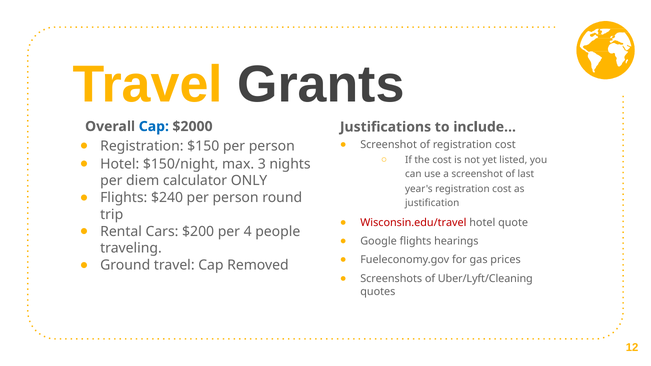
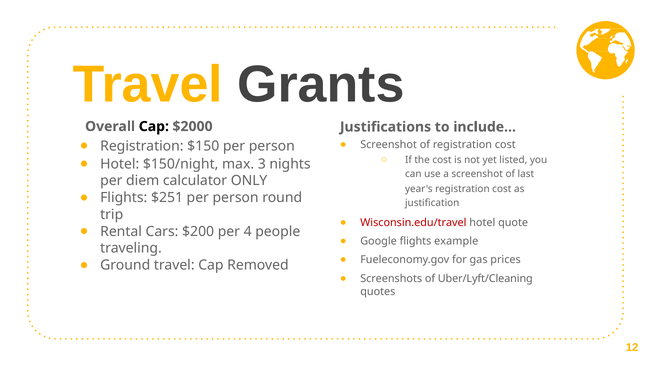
Cap at (154, 127) colour: blue -> black
$240: $240 -> $251
hearings: hearings -> example
